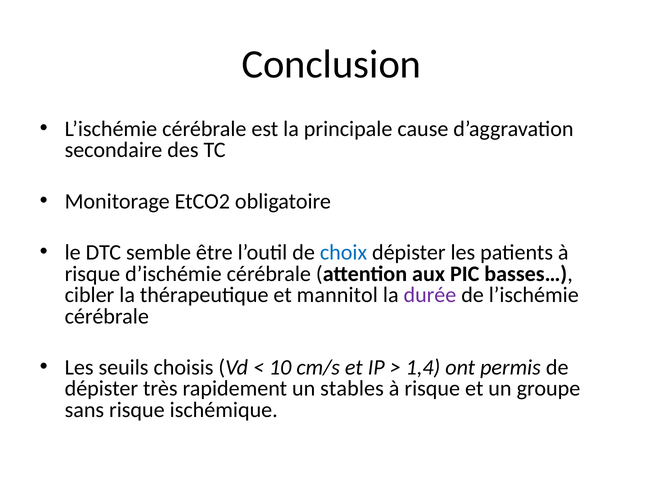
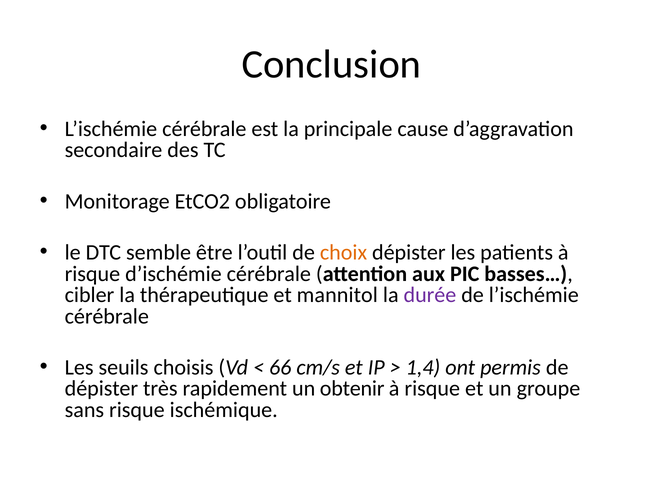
choix colour: blue -> orange
10: 10 -> 66
stables: stables -> obtenir
